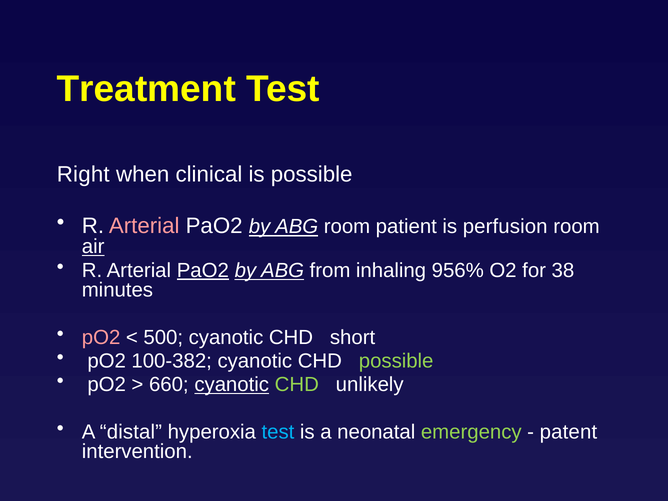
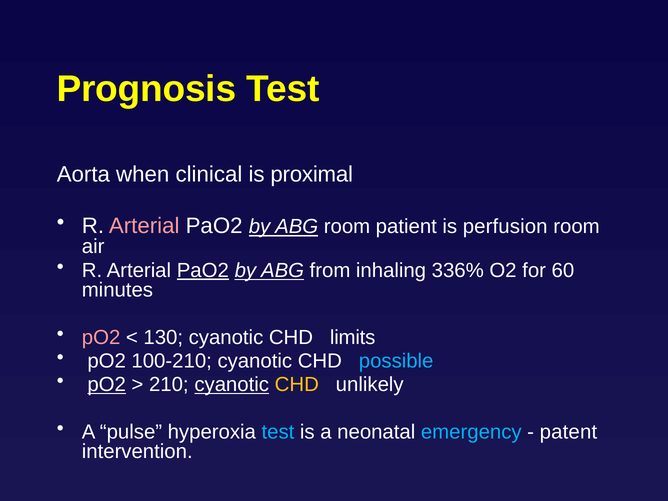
Treatment: Treatment -> Prognosis
Right: Right -> Aorta
is possible: possible -> proximal
air underline: present -> none
956%: 956% -> 336%
38: 38 -> 60
500: 500 -> 130
short: short -> limits
100-382: 100-382 -> 100-210
possible at (396, 361) colour: light green -> light blue
pO2 at (107, 385) underline: none -> present
660: 660 -> 210
CHD at (297, 385) colour: light green -> yellow
distal: distal -> pulse
emergency colour: light green -> light blue
